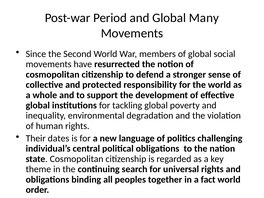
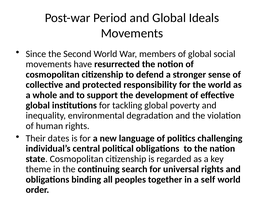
Many: Many -> Ideals
fact: fact -> self
